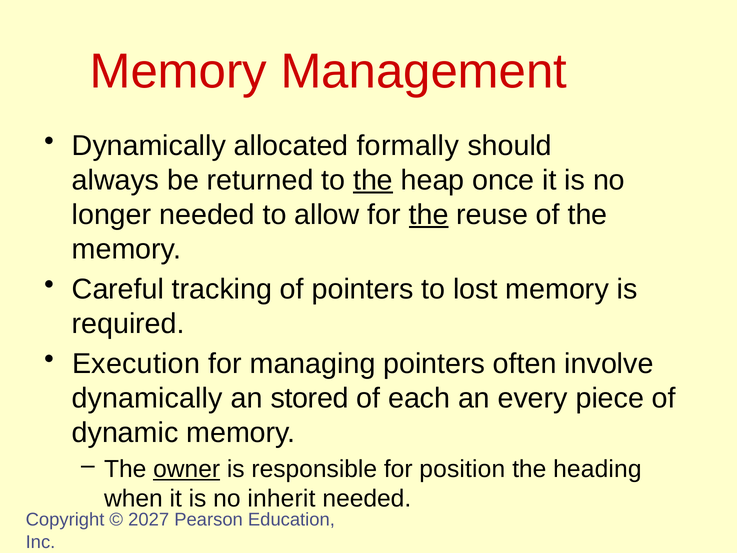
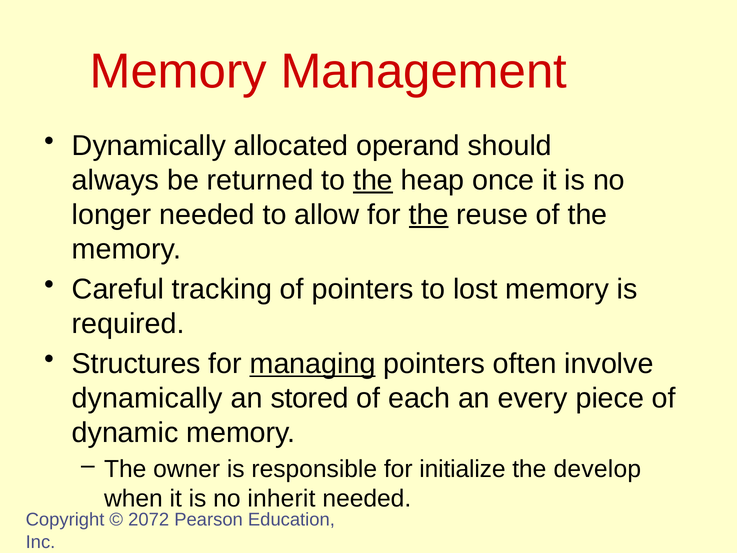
formally: formally -> operand
Execution: Execution -> Structures
managing underline: none -> present
owner underline: present -> none
position: position -> initialize
heading: heading -> develop
2027: 2027 -> 2072
